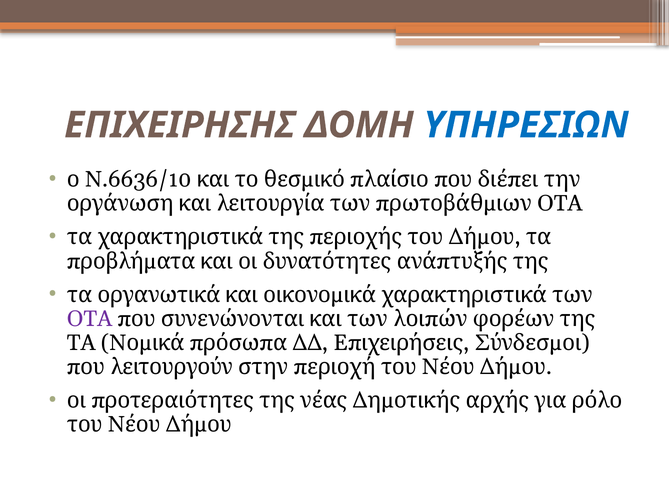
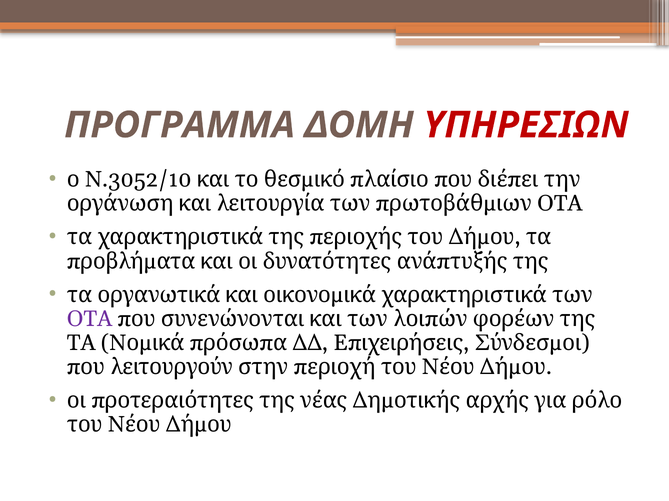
ΕΠΙΧΕΙΡΗΣΗΣ: ΕΠΙΧΕΙΡΗΣΗΣ -> ΠΡΟΓΡΑΜΜΑ
ΥΠΗΡΕΣΙΩΝ colour: blue -> red
Ν.6636/10: Ν.6636/10 -> Ν.3052/10
